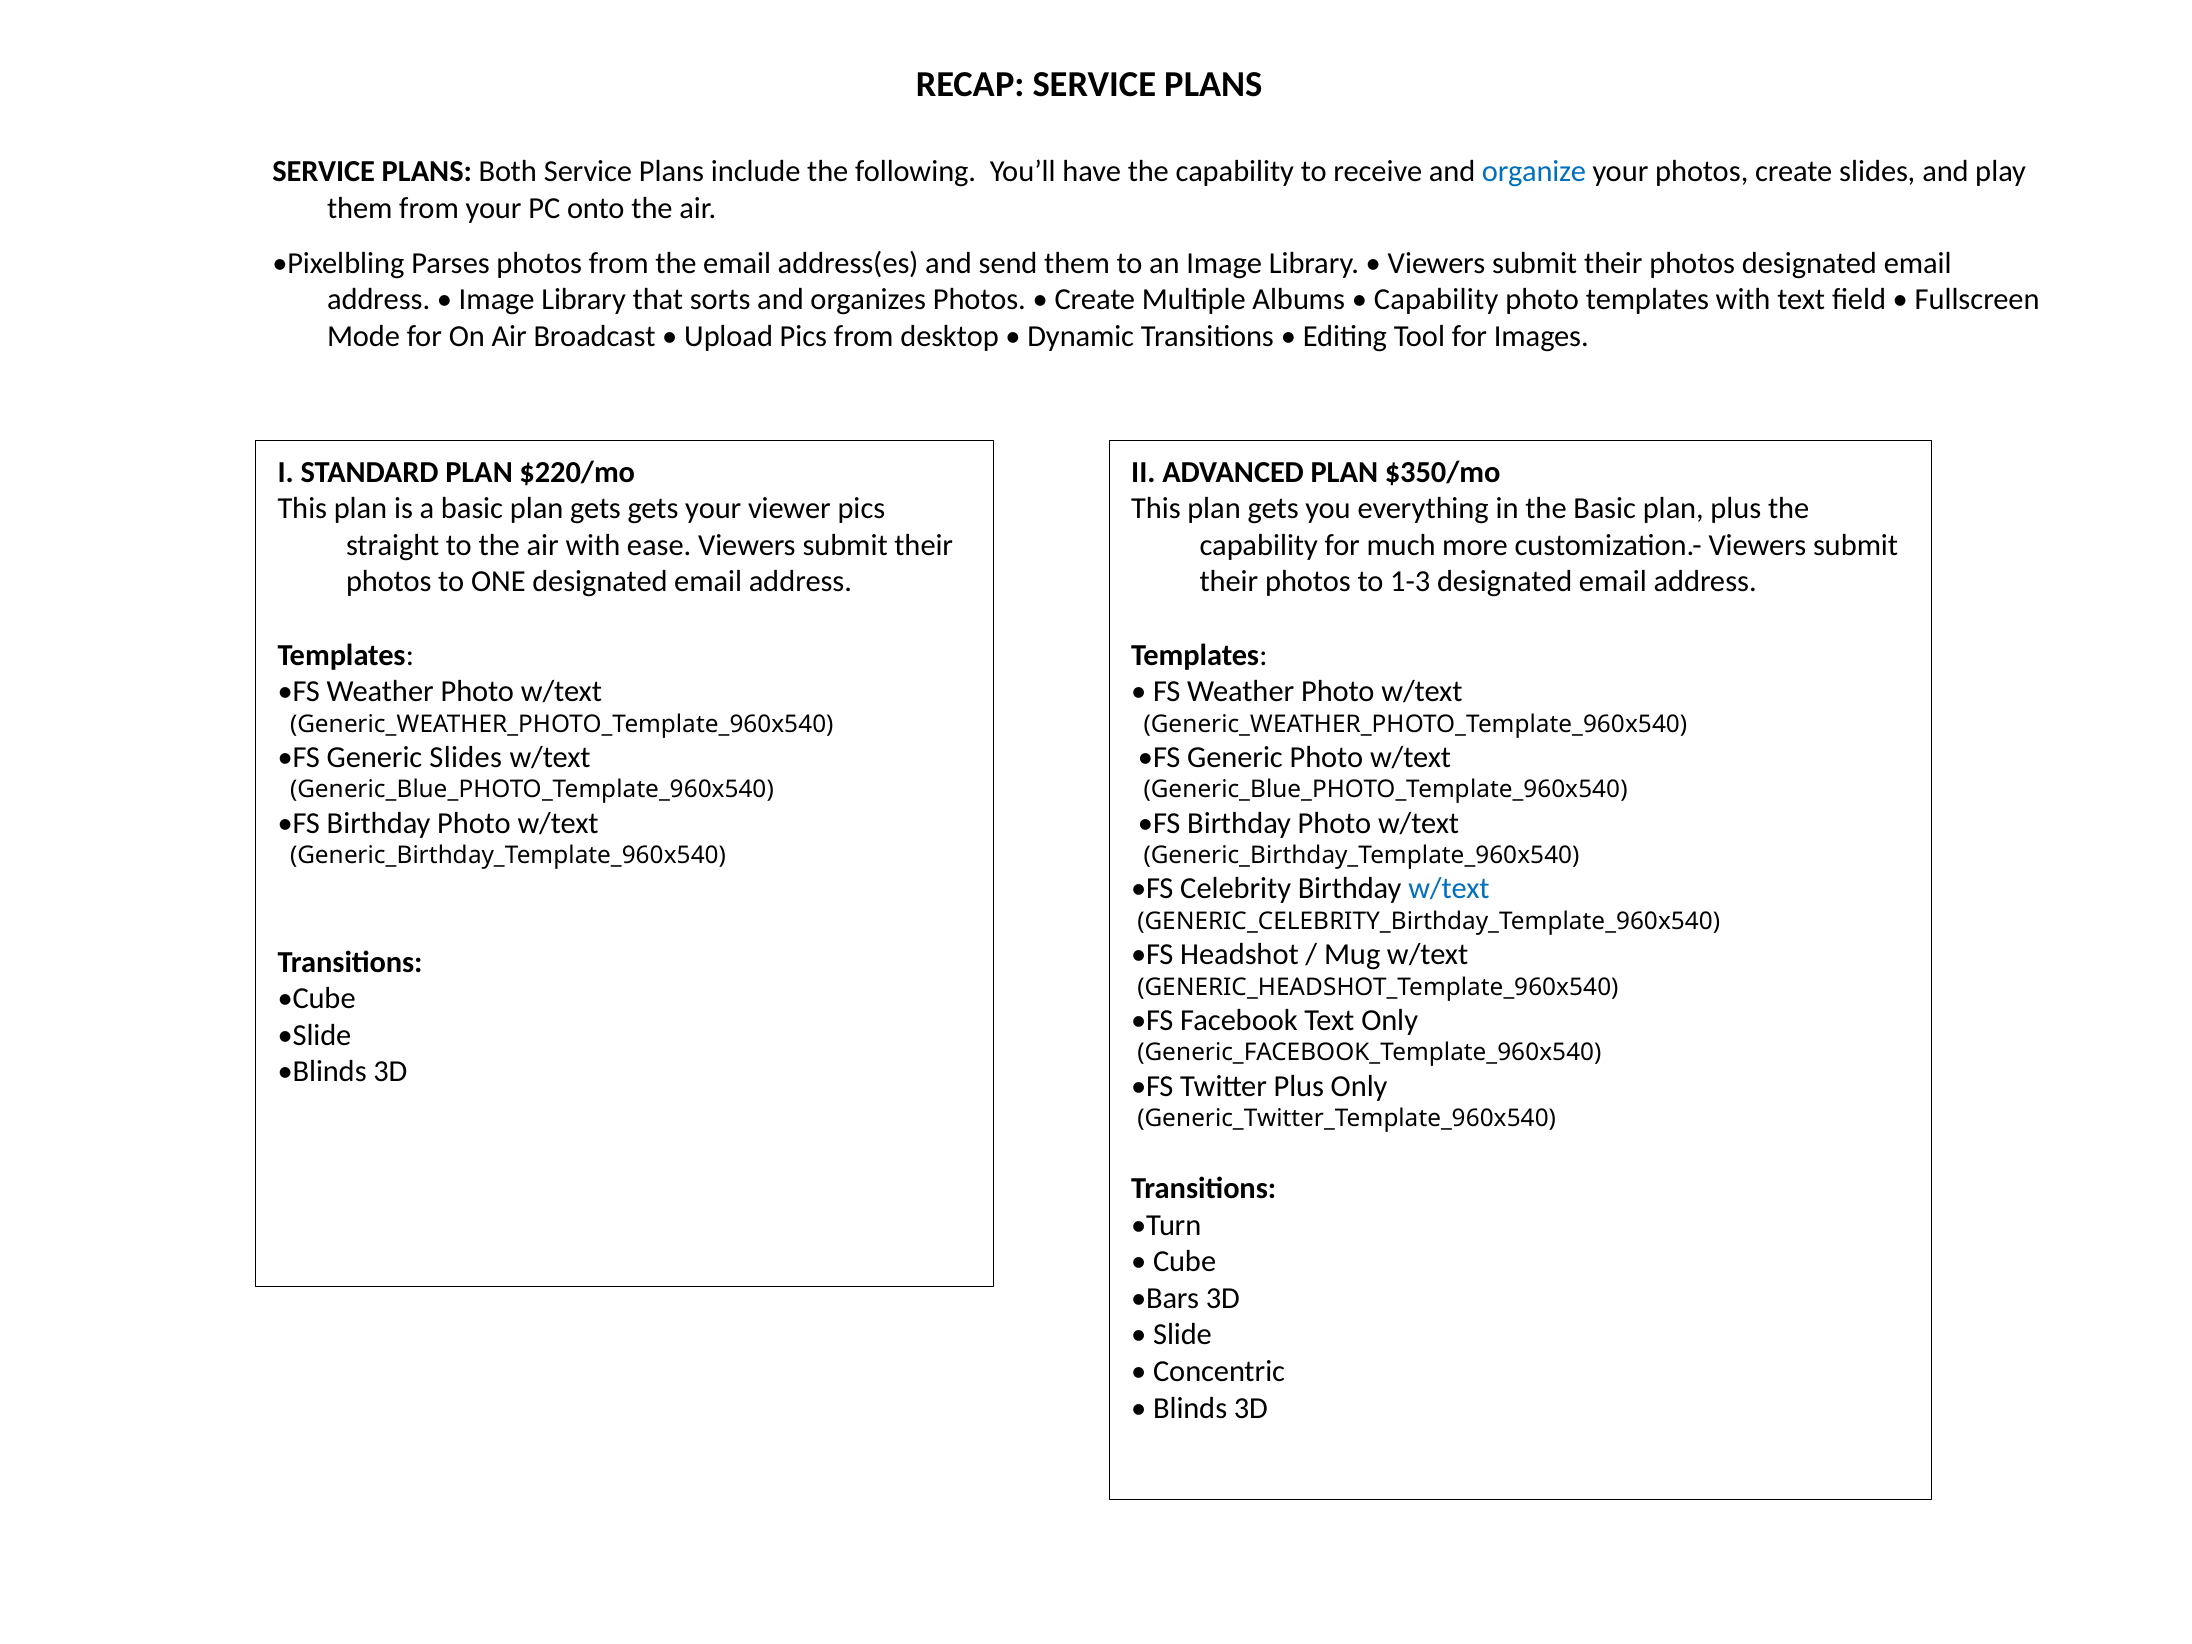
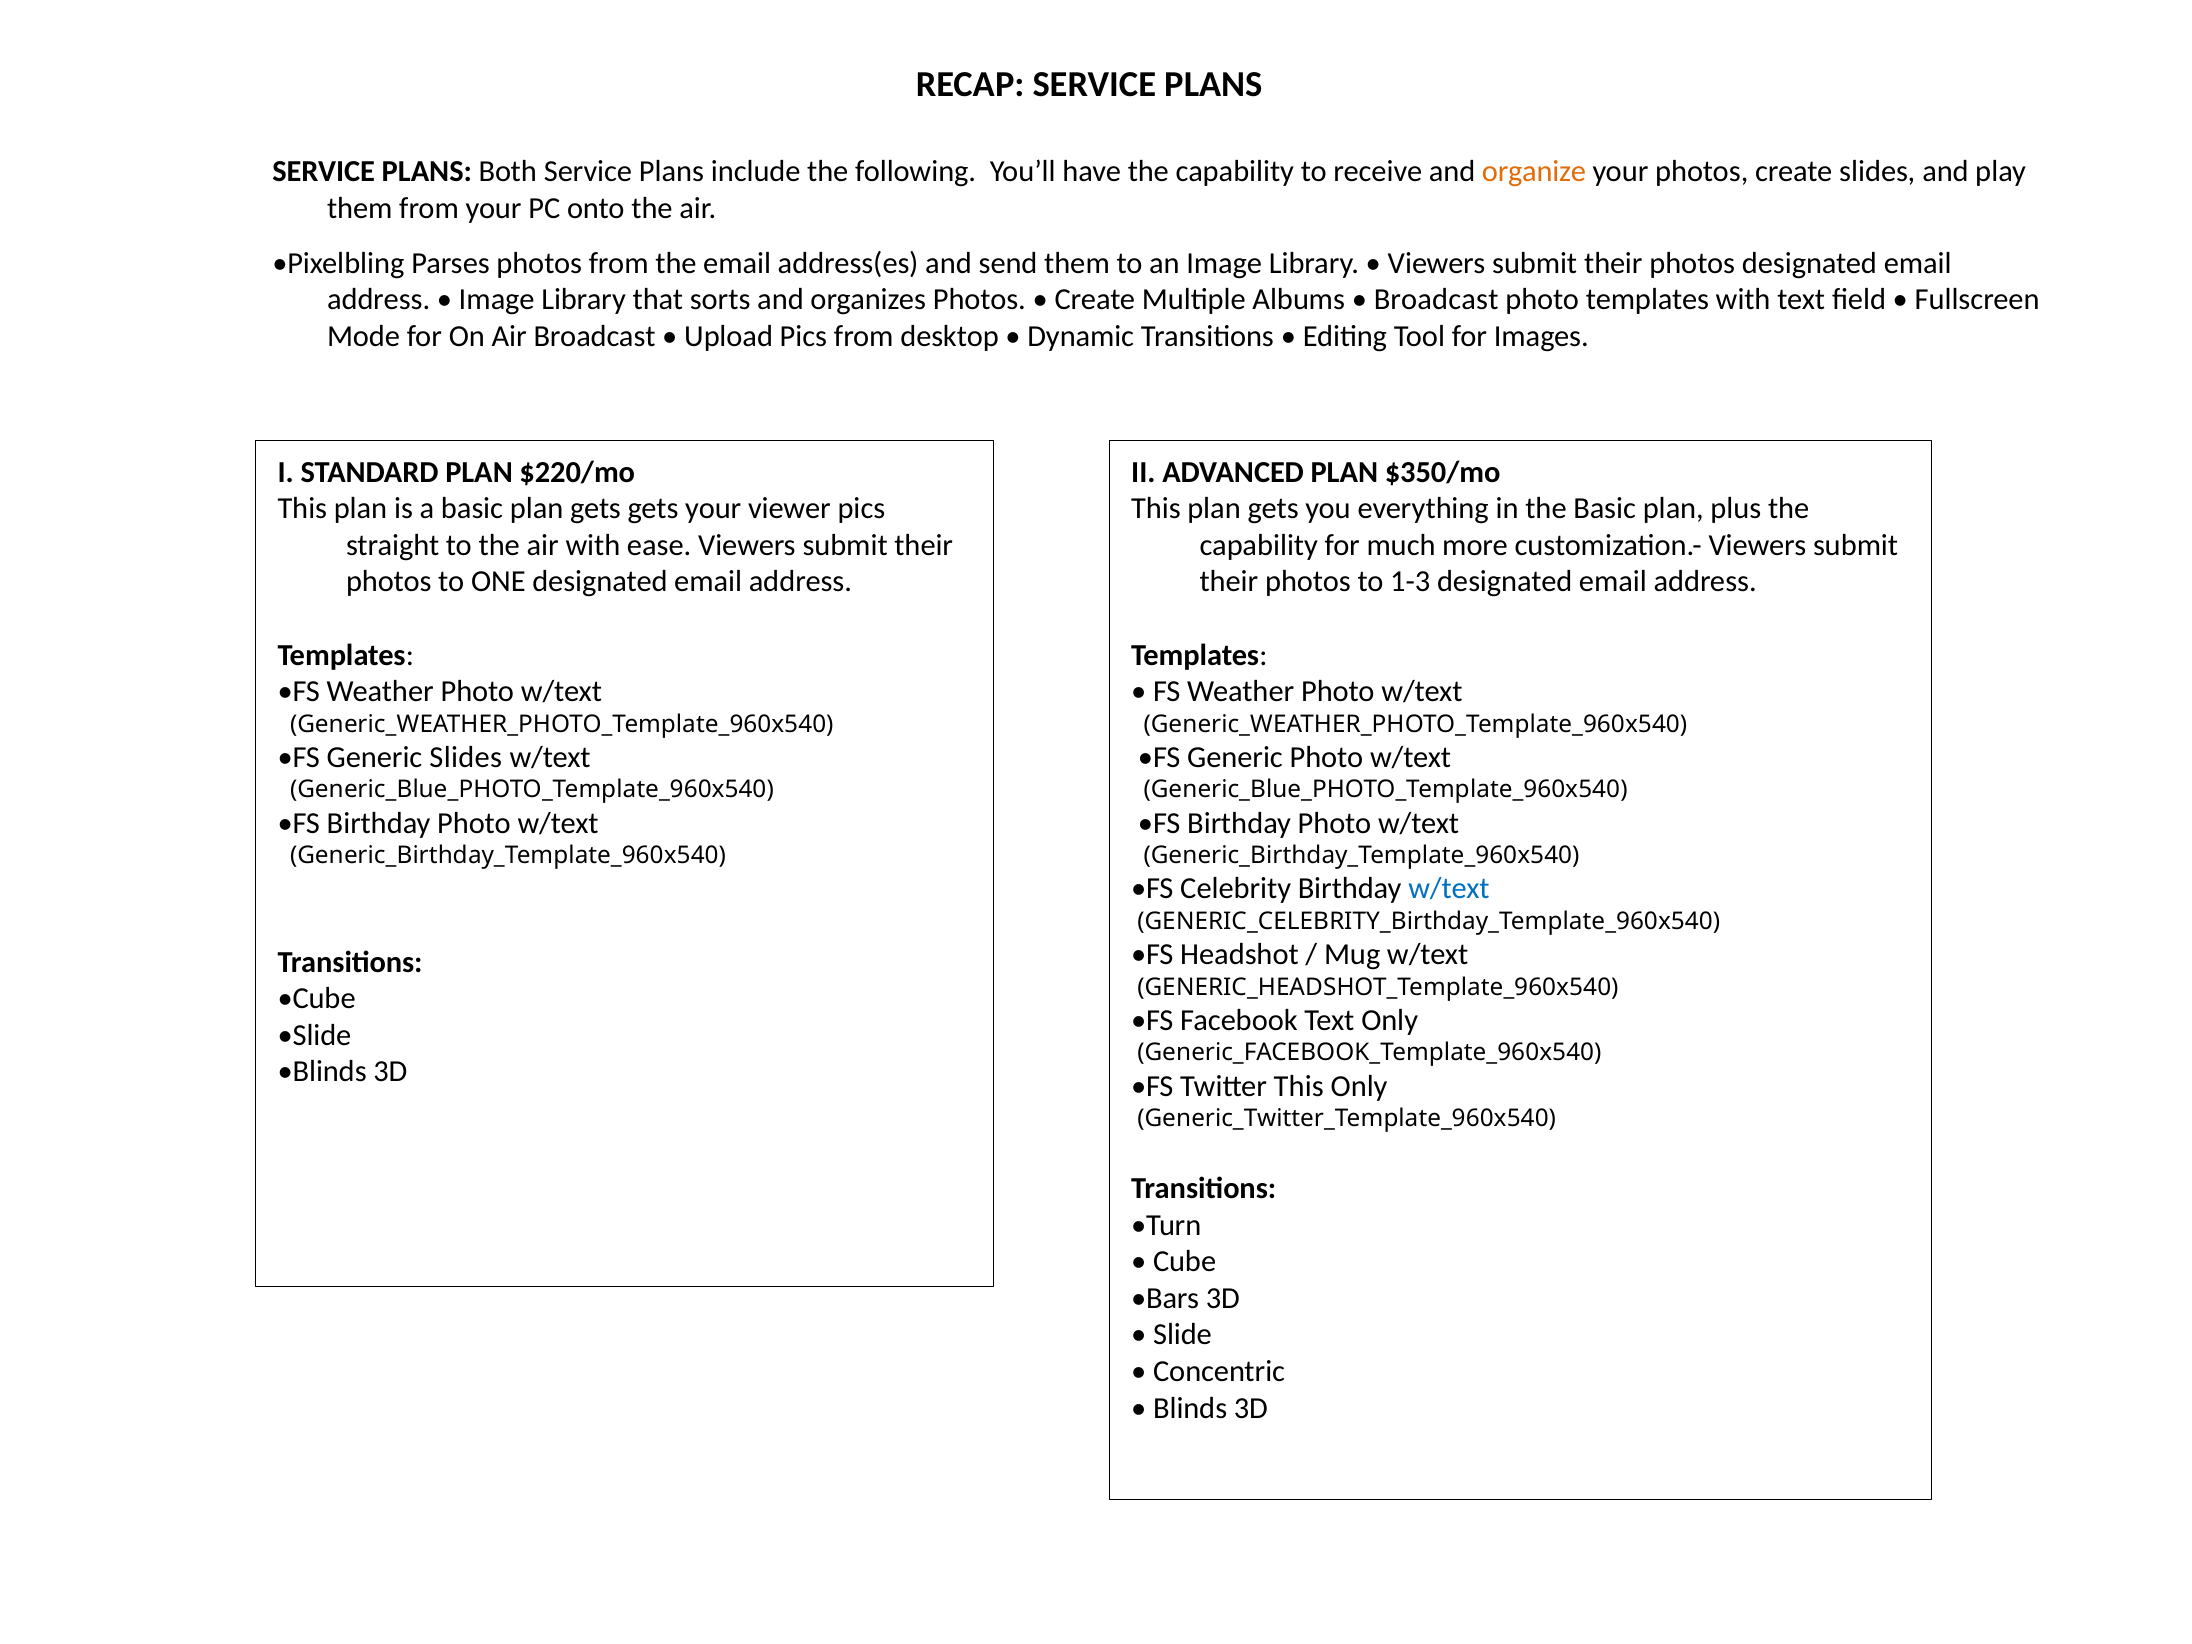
organize colour: blue -> orange
Capability at (1436, 300): Capability -> Broadcast
Twitter Plus: Plus -> This
